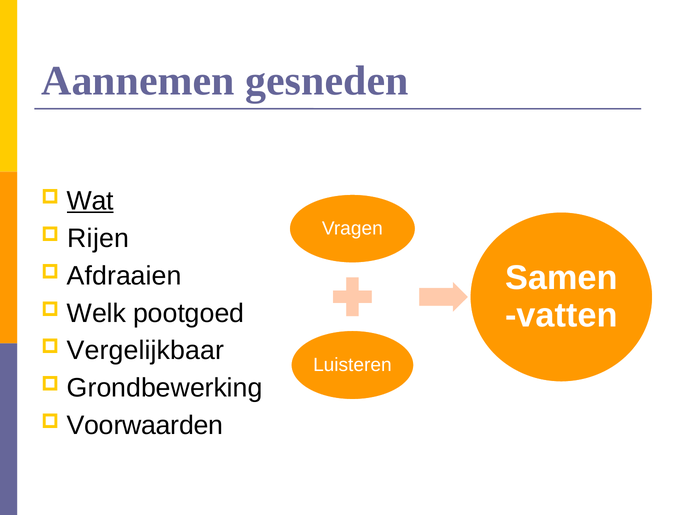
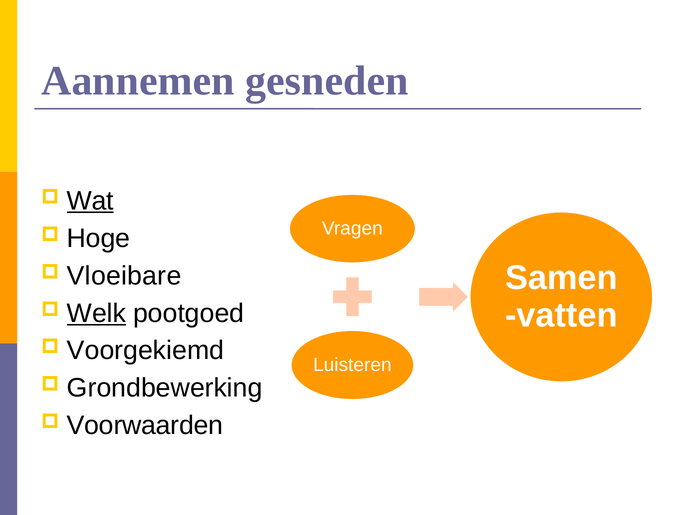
Rijen: Rijen -> Hoge
Afdraaien: Afdraaien -> Vloeibare
Welk underline: none -> present
Vergelijkbaar: Vergelijkbaar -> Voorgekiemd
